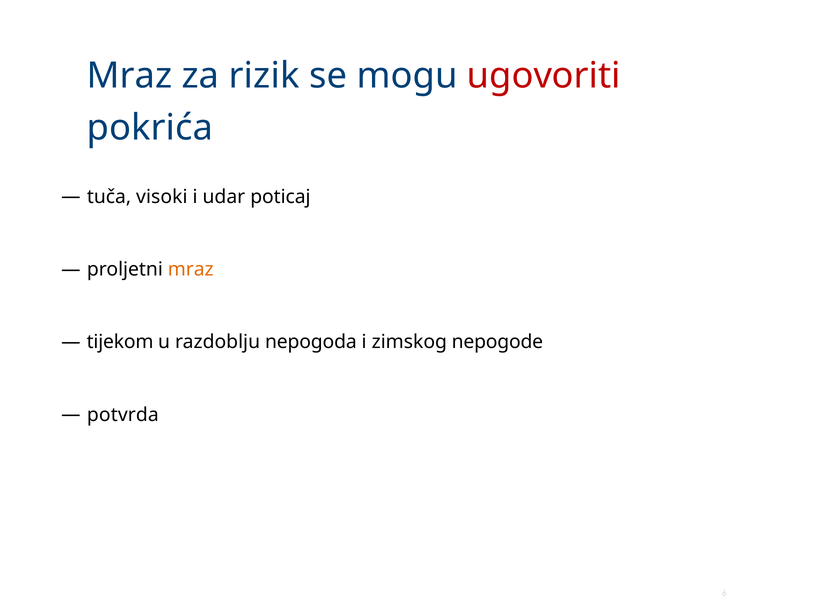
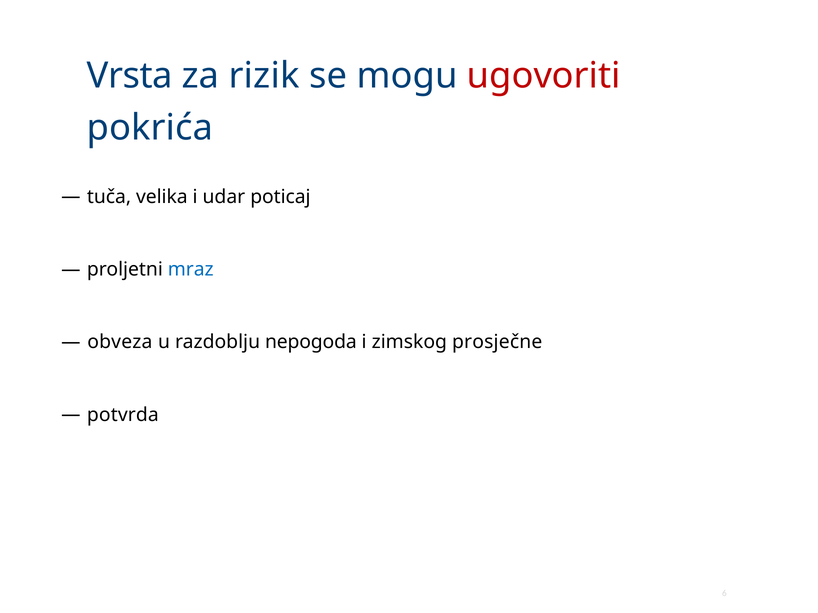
Mraz at (130, 76): Mraz -> Vrsta
visoki: visoki -> velika
mraz at (191, 270) colour: orange -> blue
tijekom: tijekom -> obveza
nepogode: nepogode -> prosječne
